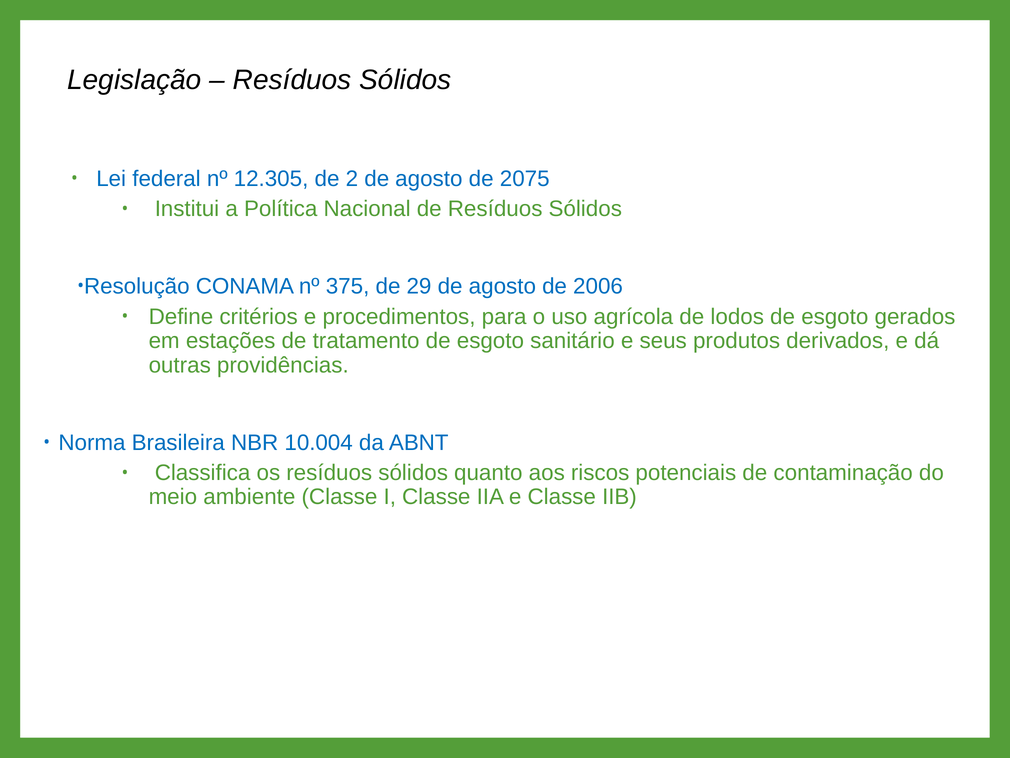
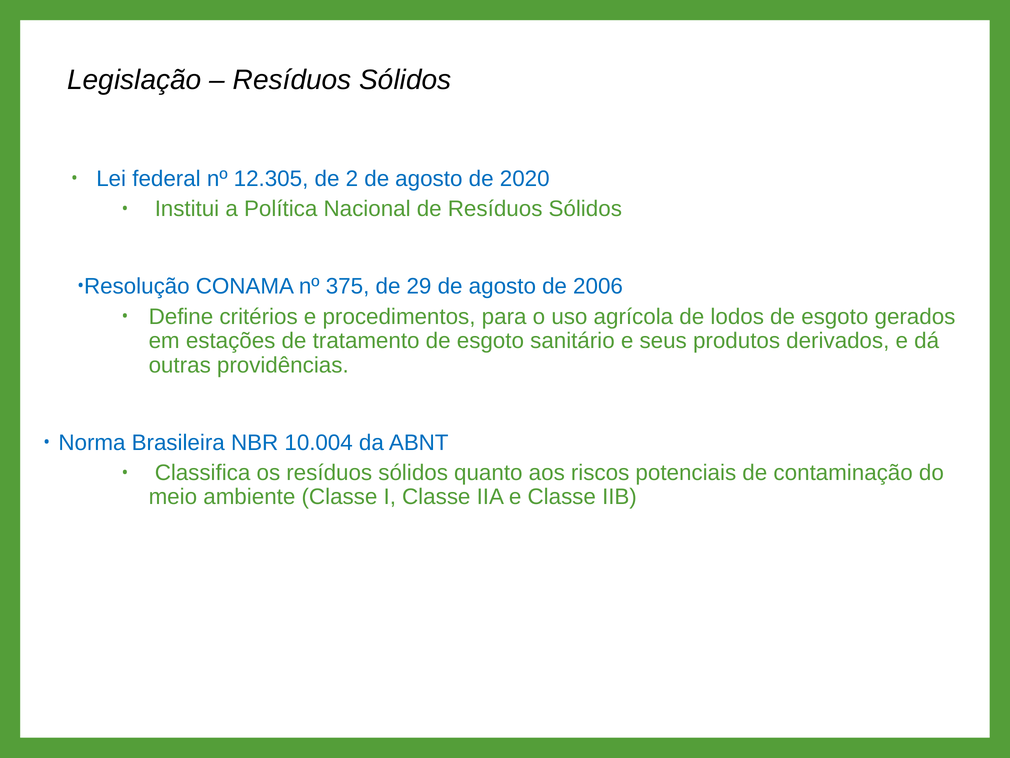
2075: 2075 -> 2020
